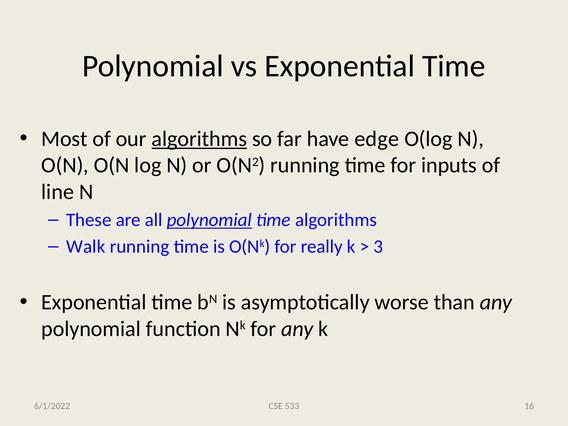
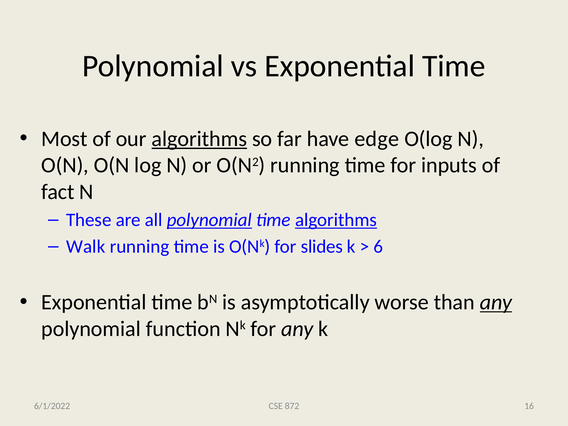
line: line -> fact
algorithms at (336, 220) underline: none -> present
really: really -> slides
3: 3 -> 6
any at (496, 302) underline: none -> present
533: 533 -> 872
